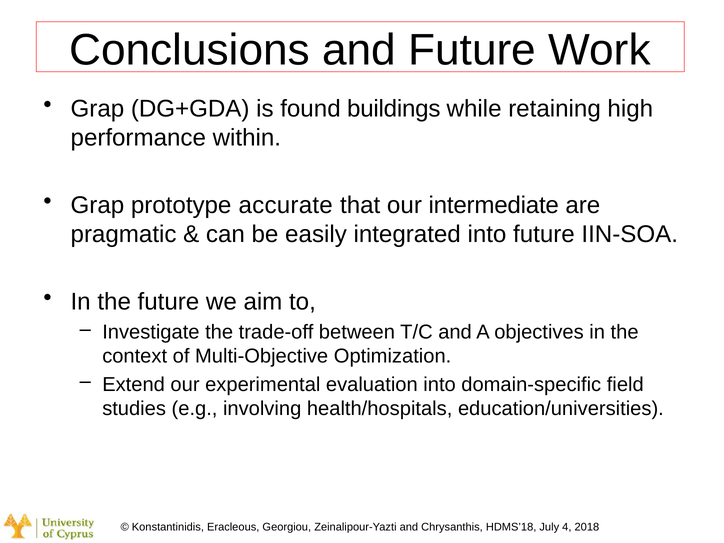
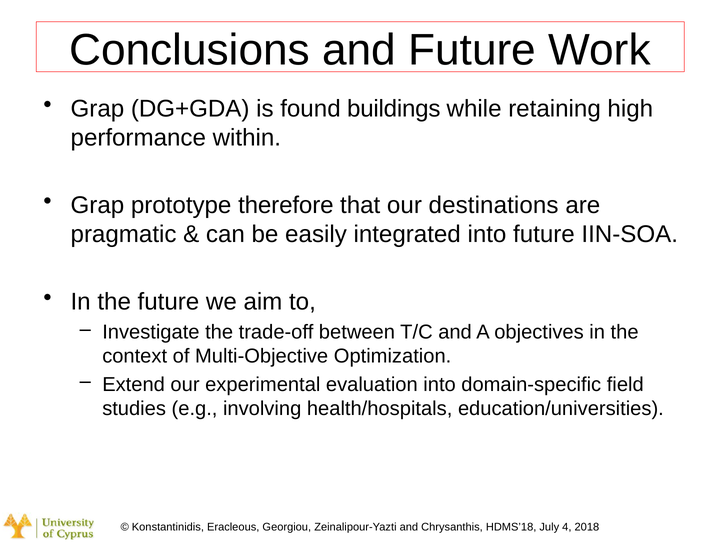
accurate: accurate -> therefore
intermediate: intermediate -> destinations
